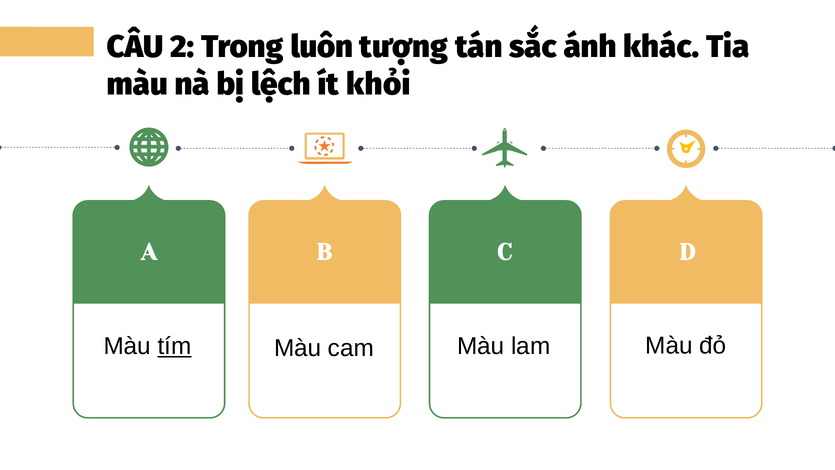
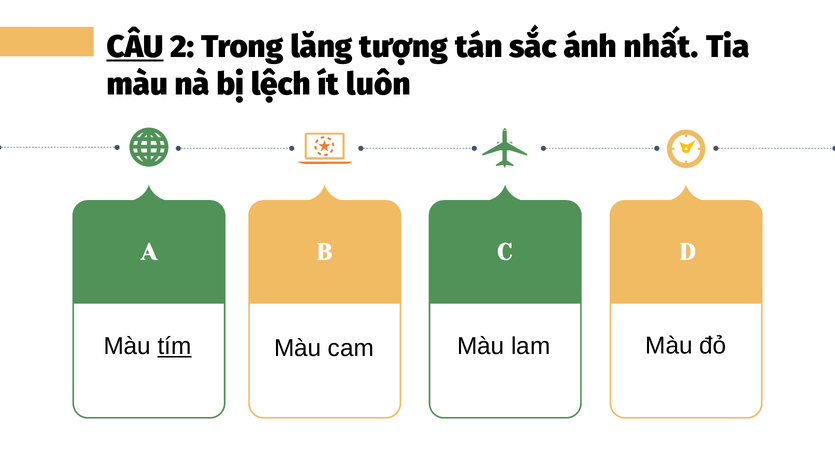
CÂU underline: none -> present
luôn: luôn -> lăng
khác: khác -> nhất
khỏi: khỏi -> luôn
